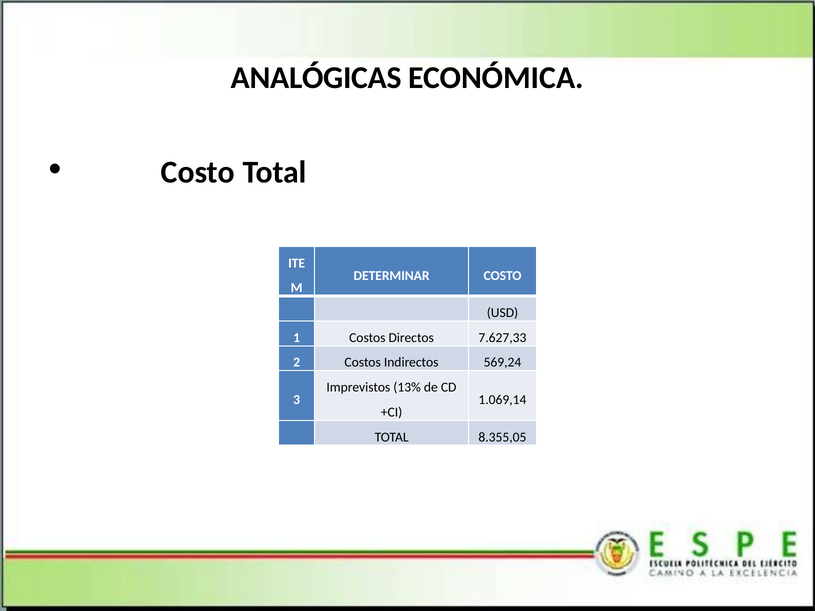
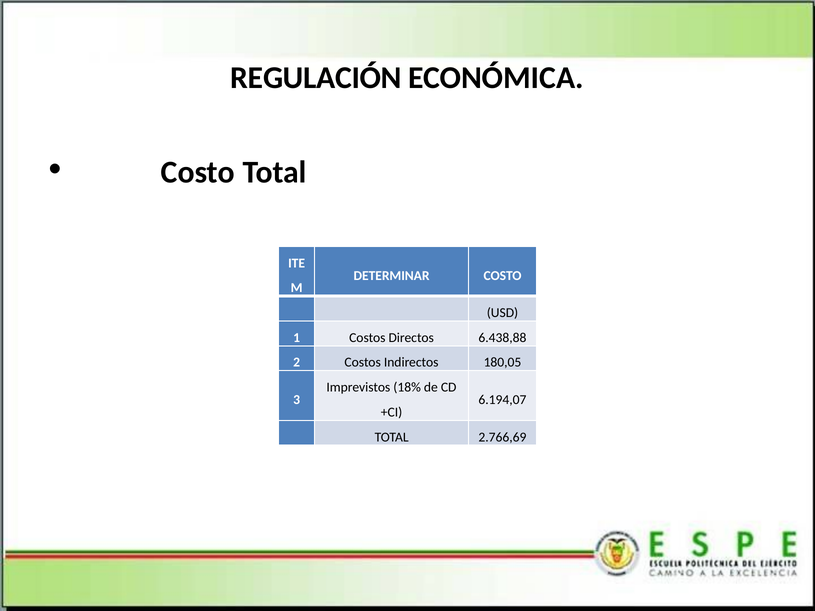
ANALÓGICAS: ANALÓGICAS -> REGULACIÓN
7.627,33: 7.627,33 -> 6.438,88
569,24: 569,24 -> 180,05
13%: 13% -> 18%
1.069,14: 1.069,14 -> 6.194,07
8.355,05: 8.355,05 -> 2.766,69
